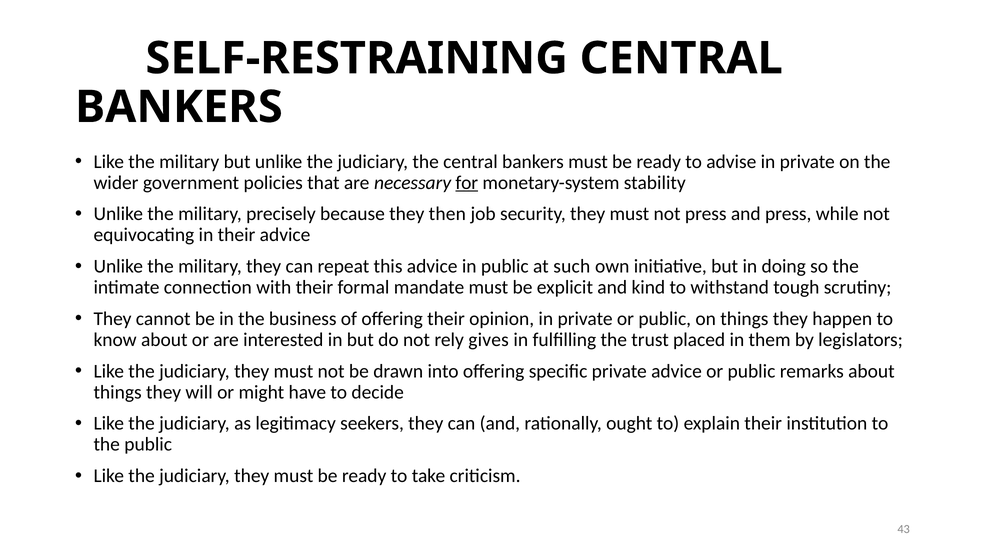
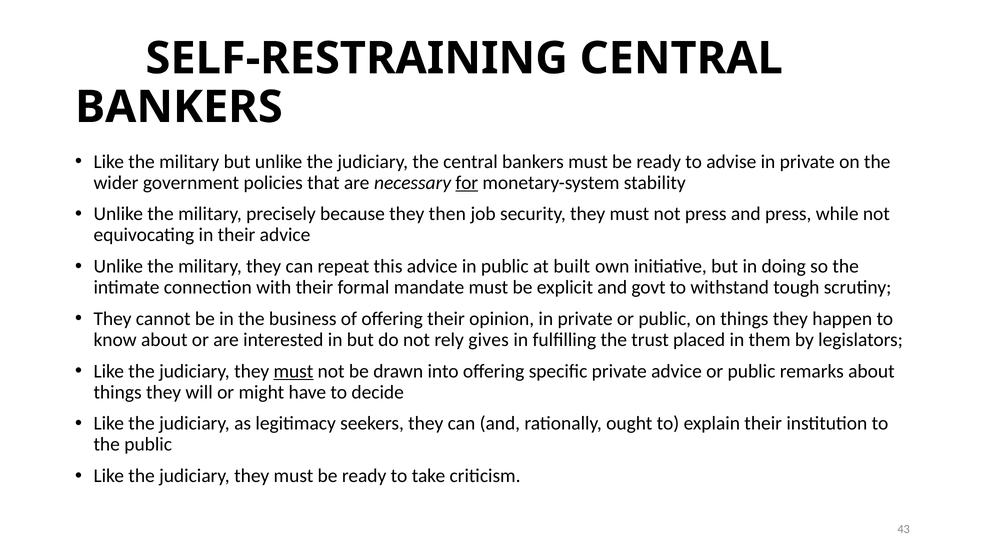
such: such -> built
kind: kind -> govt
must at (293, 371) underline: none -> present
